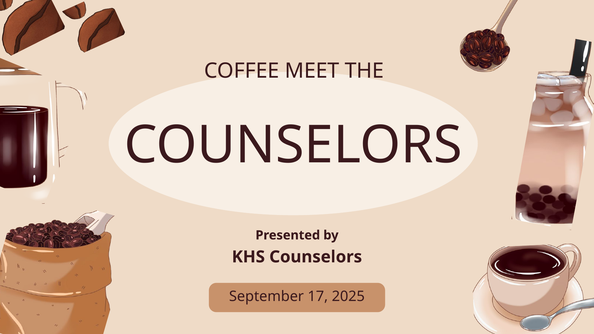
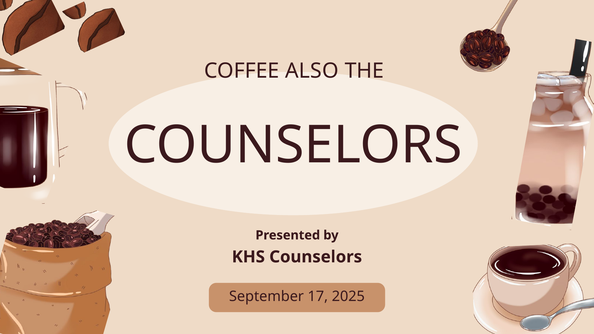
MEET: MEET -> ALSO
